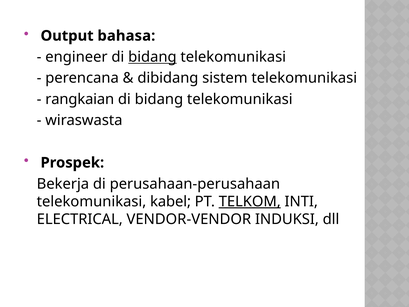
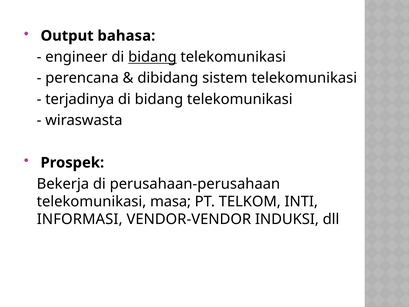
rangkaian: rangkaian -> terjadinya
kabel: kabel -> masa
TELKOM underline: present -> none
ELECTRICAL: ELECTRICAL -> INFORMASI
